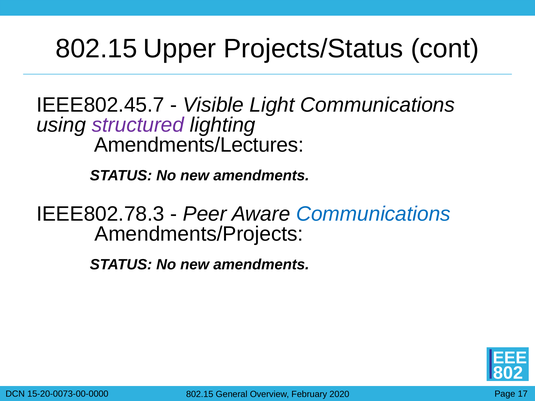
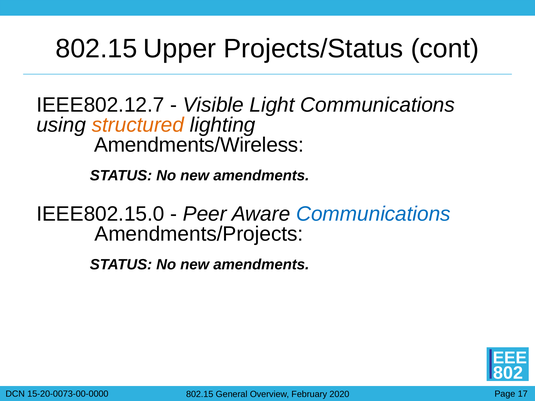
IEEE802.45.7: IEEE802.45.7 -> IEEE802.12.7
structured colour: purple -> orange
Amendments/Lectures: Amendments/Lectures -> Amendments/Wireless
IEEE802.78.3: IEEE802.78.3 -> IEEE802.15.0
